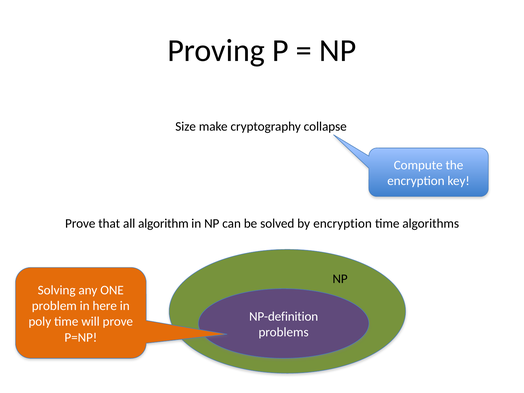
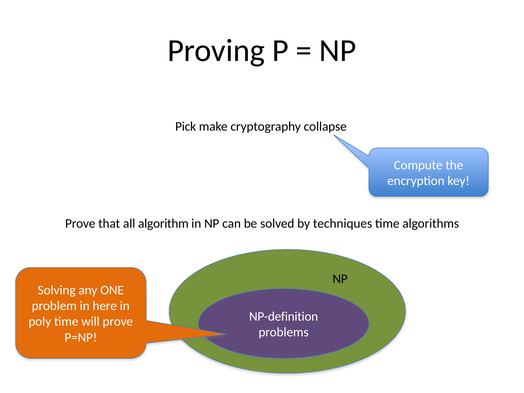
Size: Size -> Pick
by encryption: encryption -> techniques
